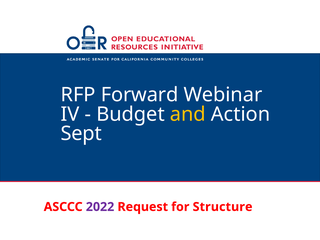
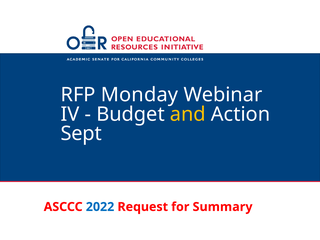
Forward: Forward -> Monday
2022 colour: purple -> blue
Structure: Structure -> Summary
